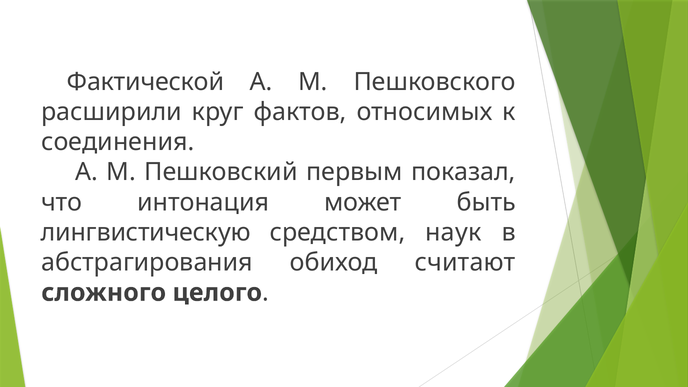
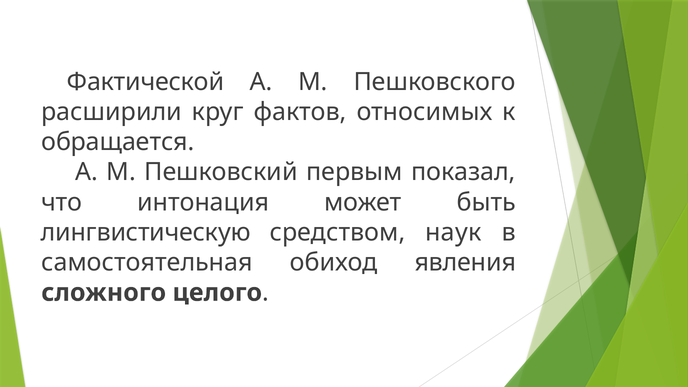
соединения: соединения -> обращается
абстрагирования: абстрагирования -> самостоятельная
считают: считают -> явления
